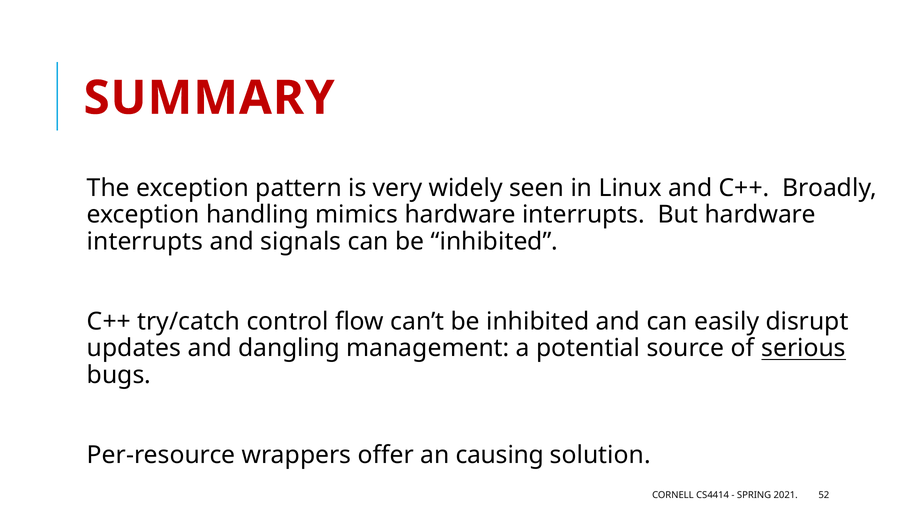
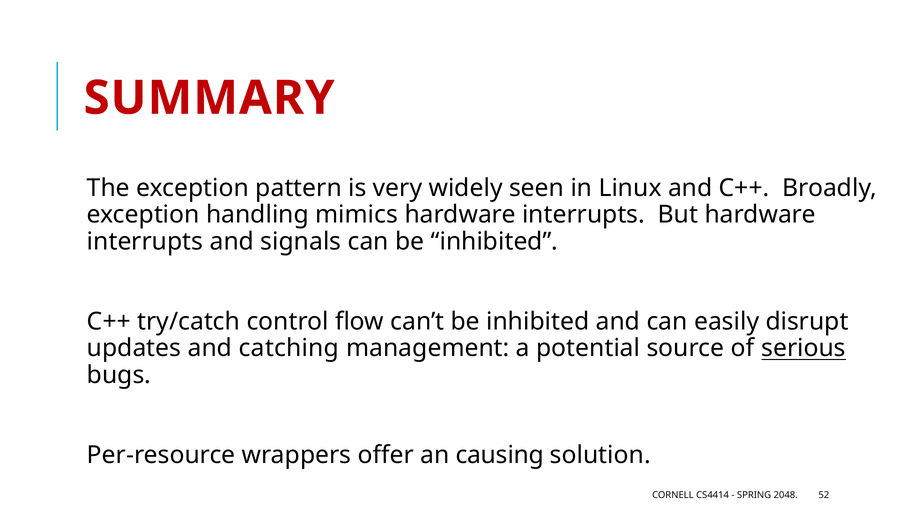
dangling: dangling -> catching
2021: 2021 -> 2048
